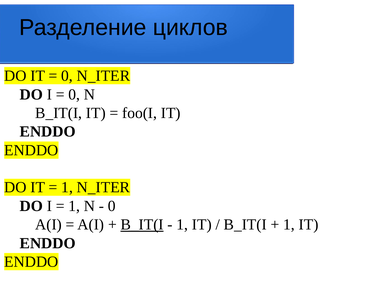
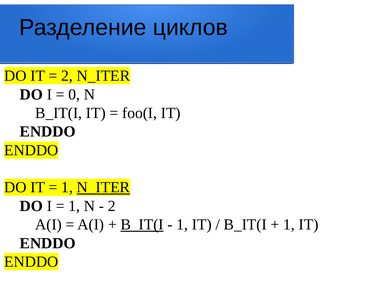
0 at (67, 76): 0 -> 2
N_ITER at (103, 187) underline: none -> present
0 at (112, 206): 0 -> 2
